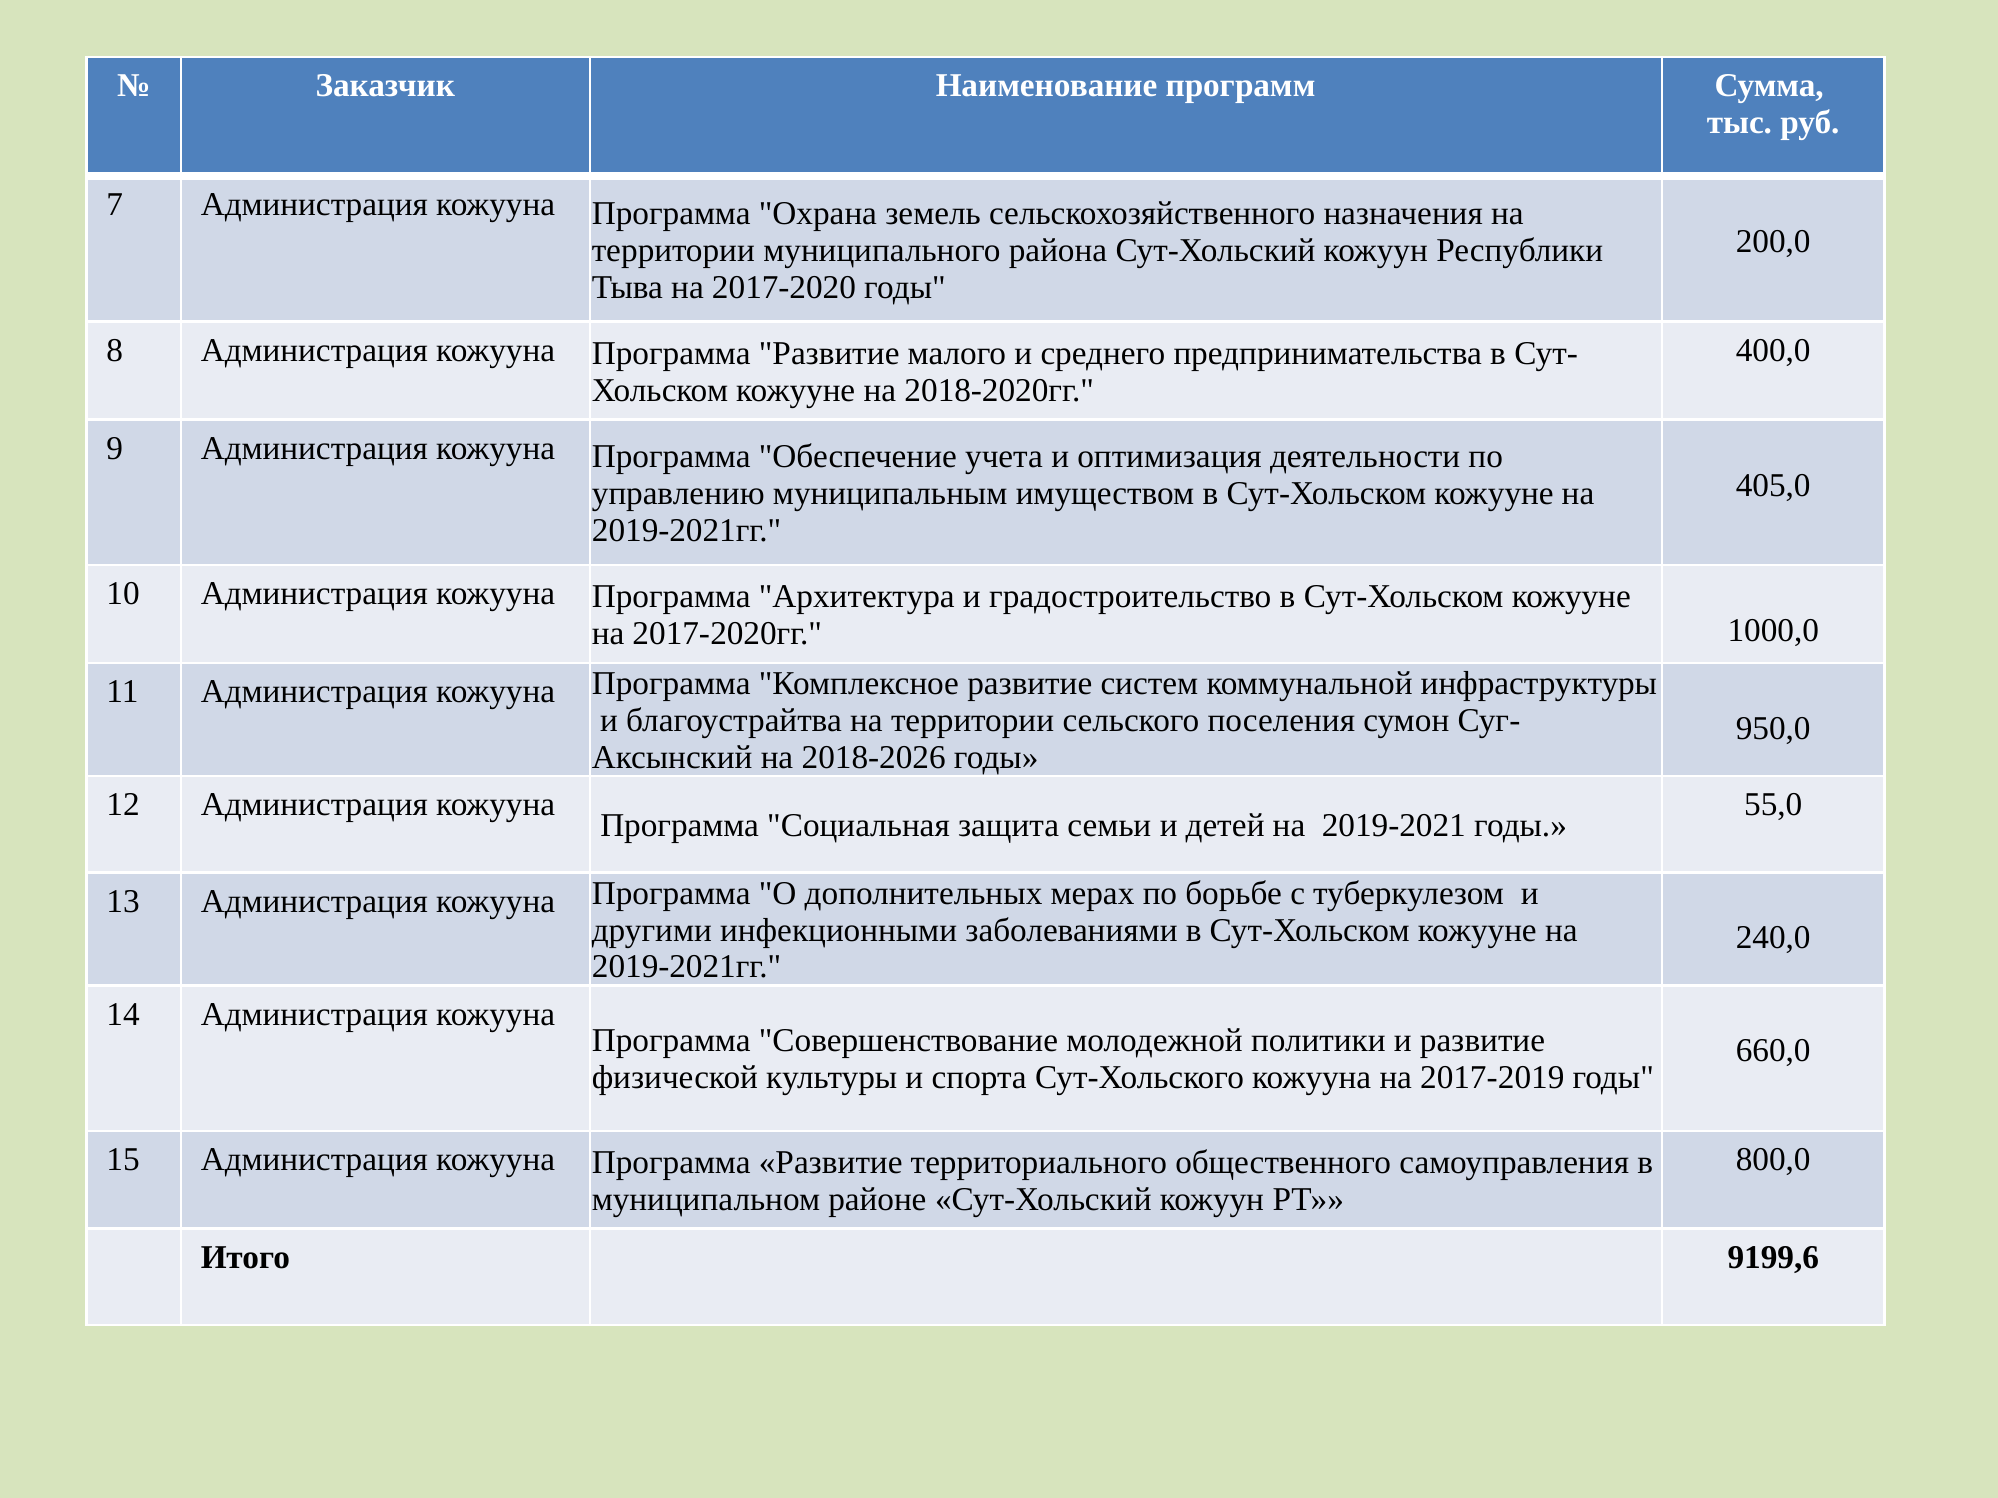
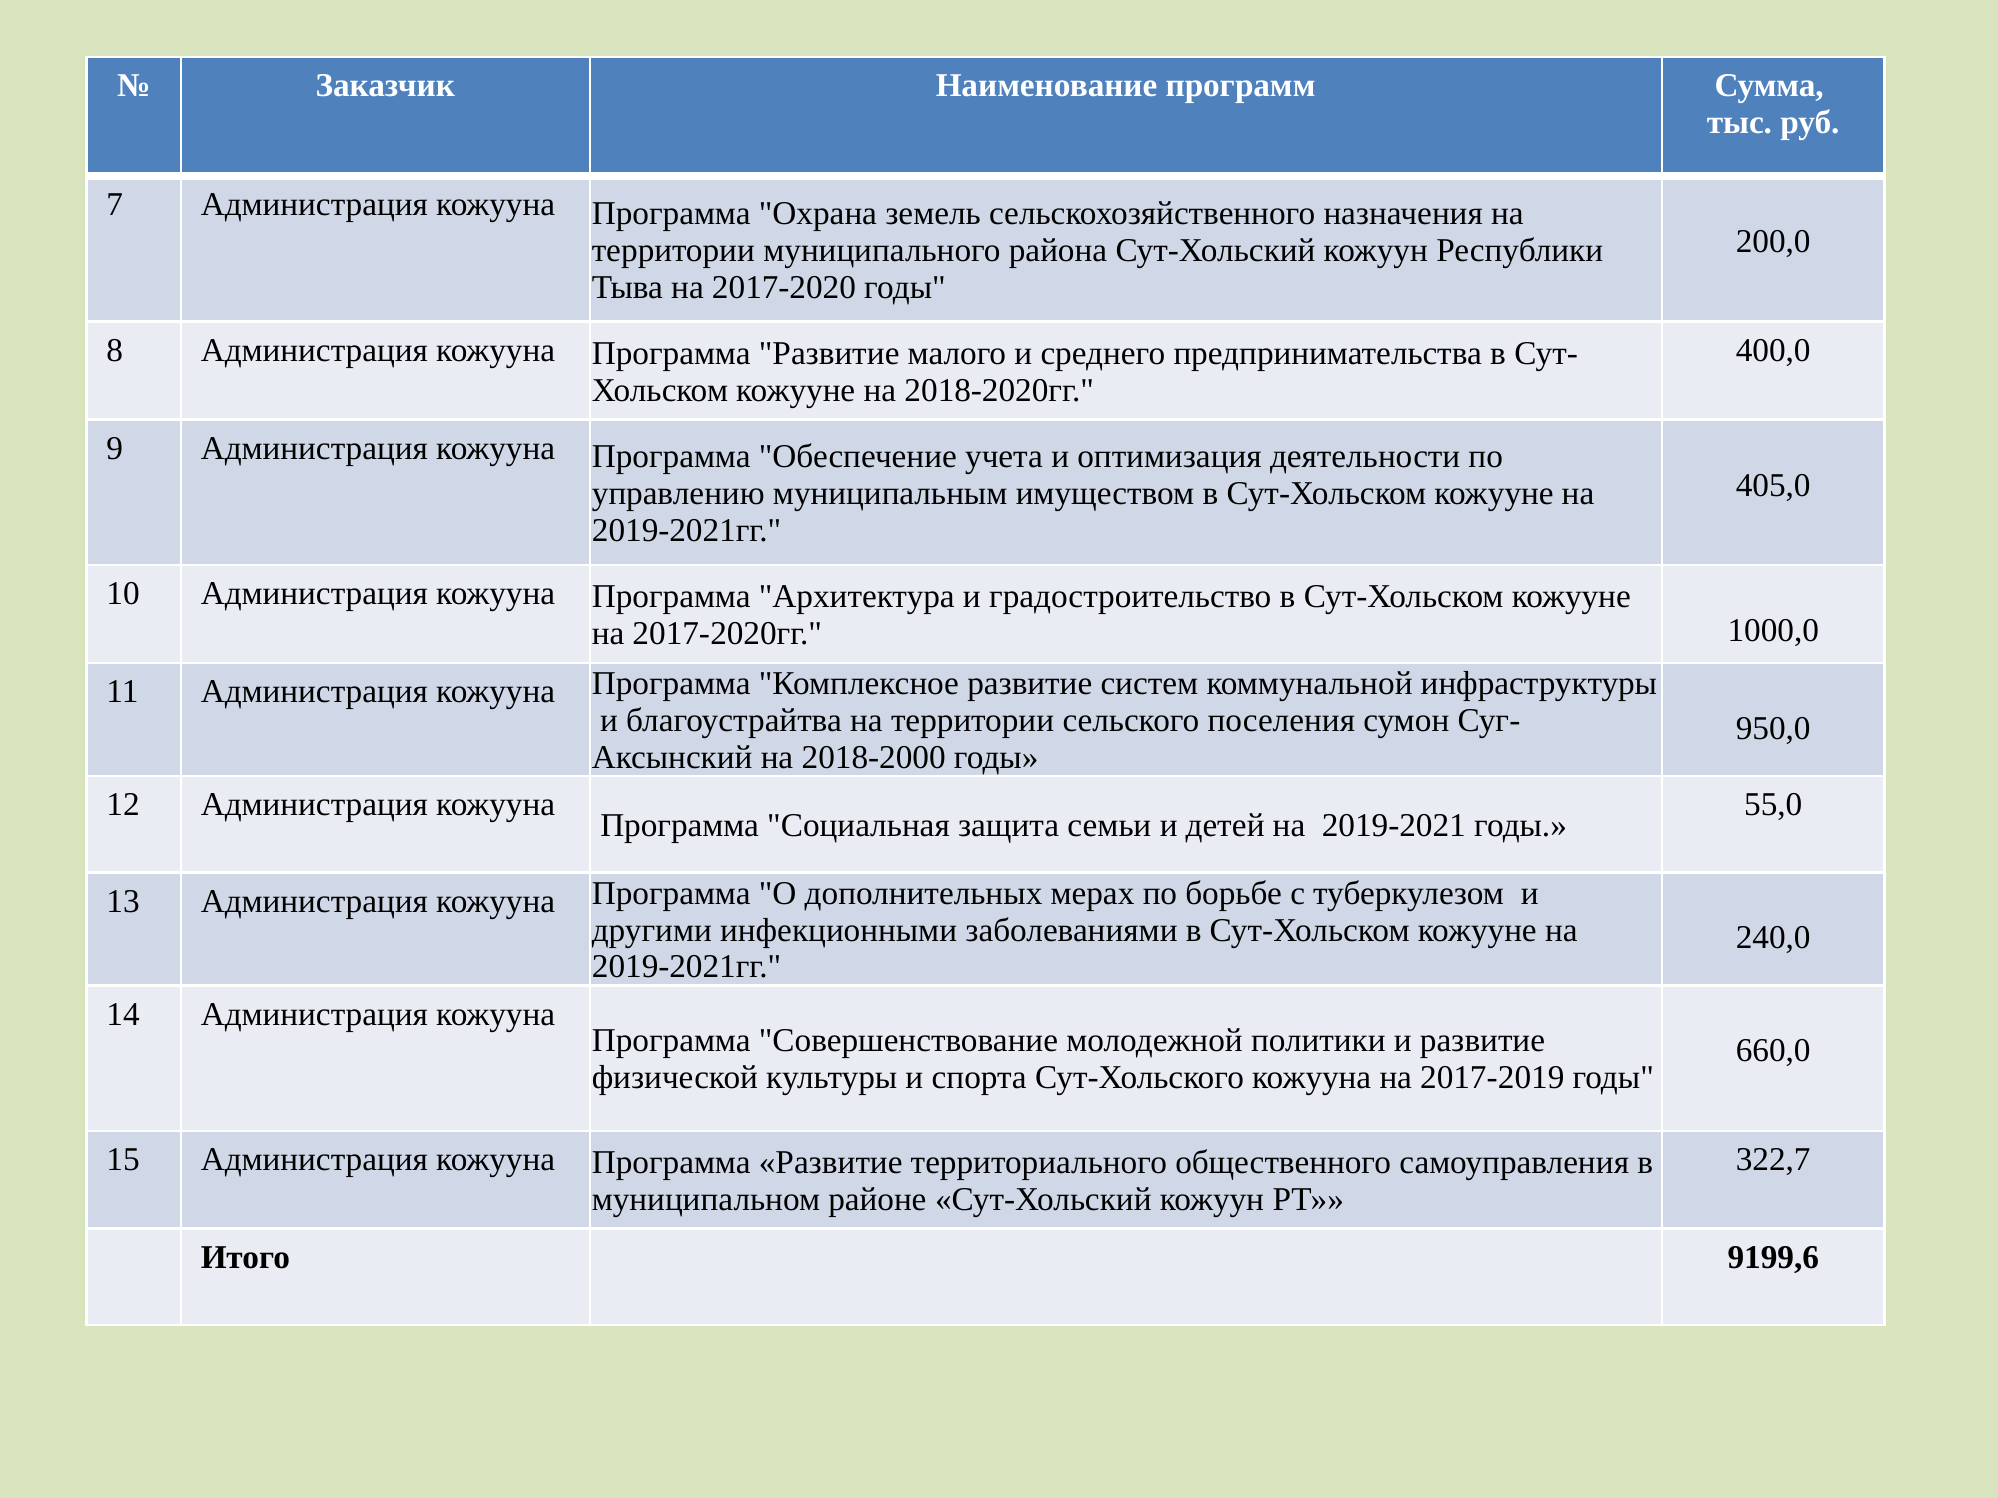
2018-2026: 2018-2026 -> 2018-2000
800,0: 800,0 -> 322,7
